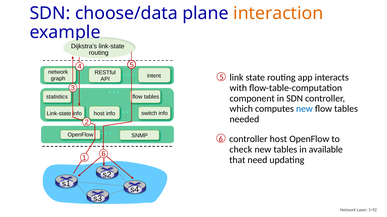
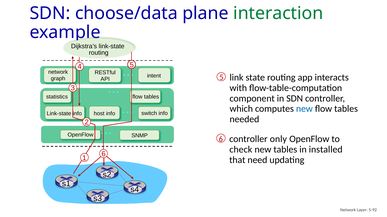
interaction colour: orange -> green
controller host: host -> only
available: available -> installed
